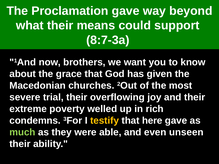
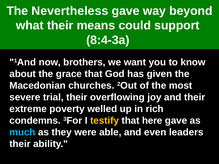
Proclamation: Proclamation -> Nevertheless
8:7-3a: 8:7-3a -> 8:4-3a
much colour: light green -> light blue
unseen: unseen -> leaders
